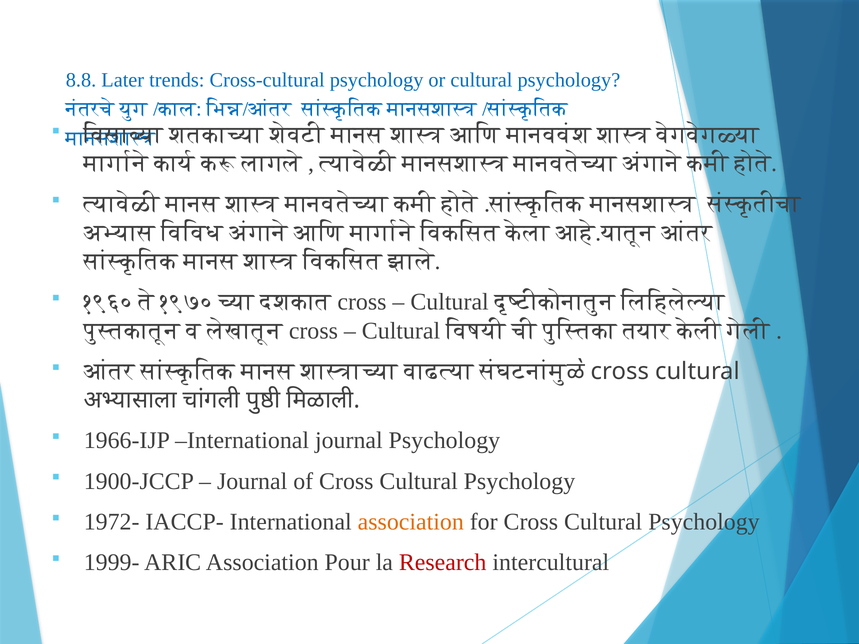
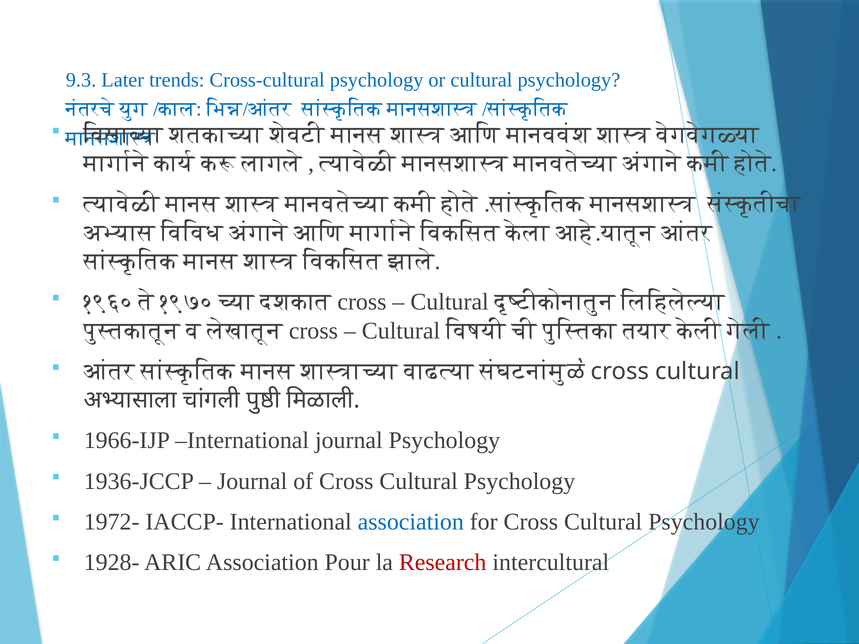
8.8: 8.8 -> 9.3
1900-JCCP: 1900-JCCP -> 1936-JCCP
association at (411, 522) colour: orange -> blue
1999-: 1999- -> 1928-
